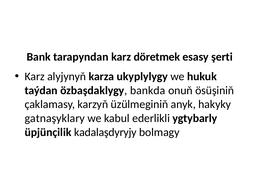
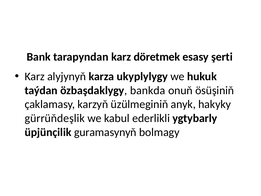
gatnaşyklary: gatnaşyklary -> gürrüňdeşlik
kadalaşdyryjy: kadalaşdyryjy -> guramasynyň
